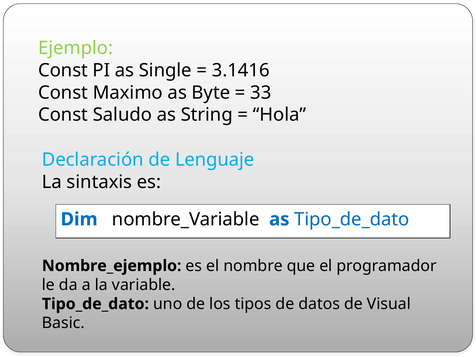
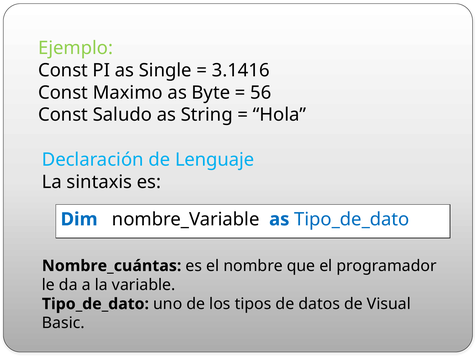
33: 33 -> 56
Nombre_ejemplo: Nombre_ejemplo -> Nombre_cuántas
